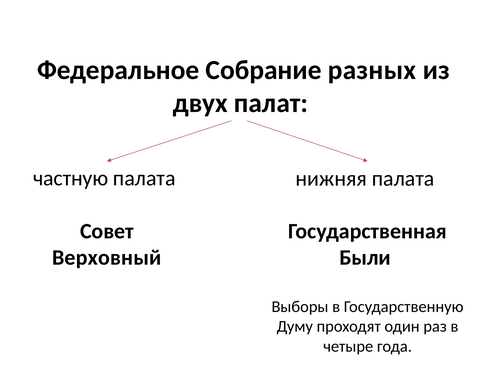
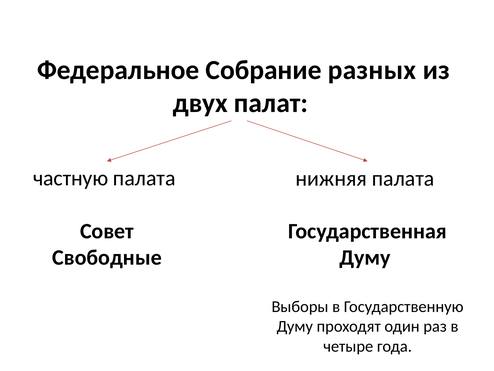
Верховный: Верховный -> Свободные
Были at (365, 257): Были -> Думу
